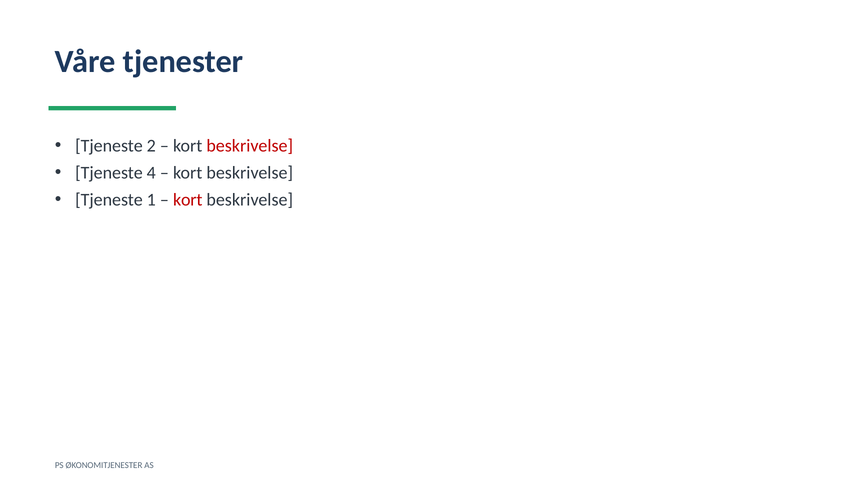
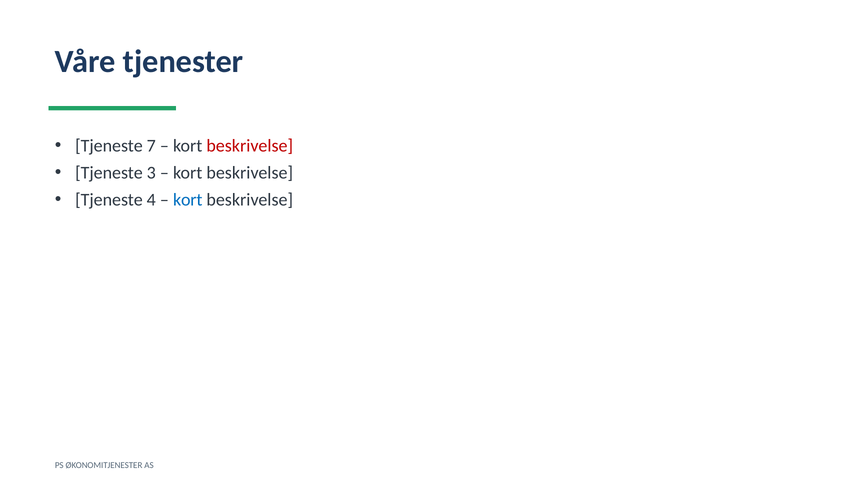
2: 2 -> 7
4: 4 -> 3
1: 1 -> 4
kort at (188, 200) colour: red -> blue
